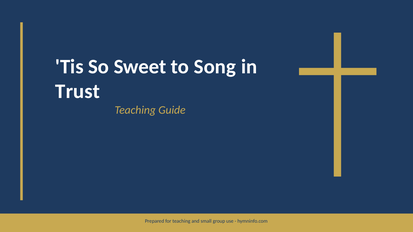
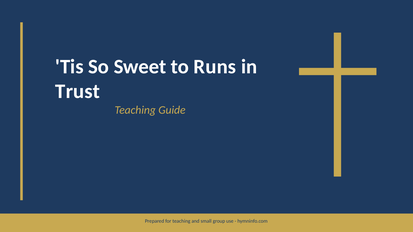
Song: Song -> Runs
